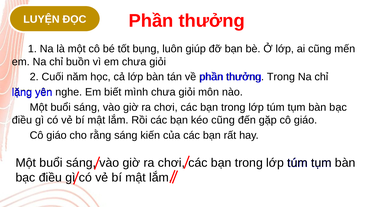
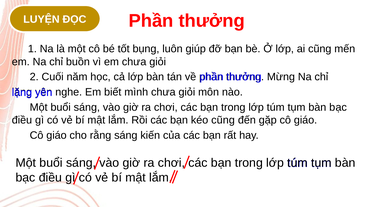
Trong at (281, 77): Trong -> Mừng
